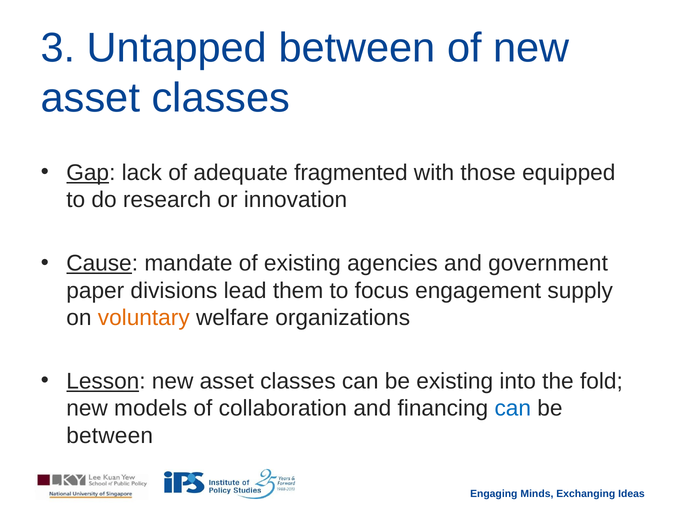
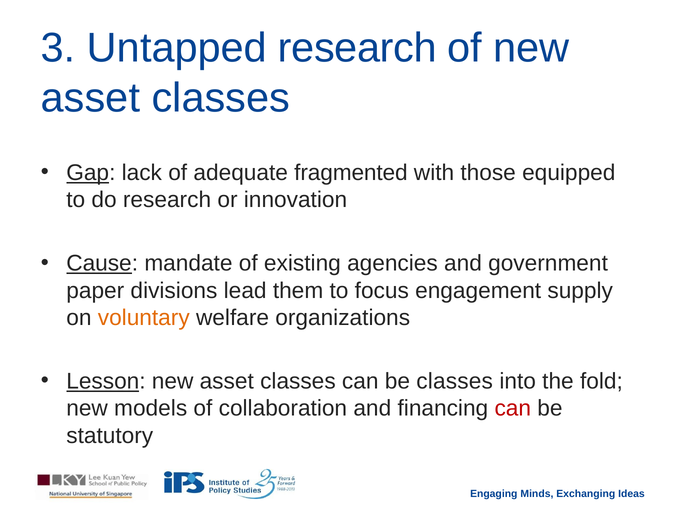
Untapped between: between -> research
be existing: existing -> classes
can at (513, 408) colour: blue -> red
between at (110, 436): between -> statutory
